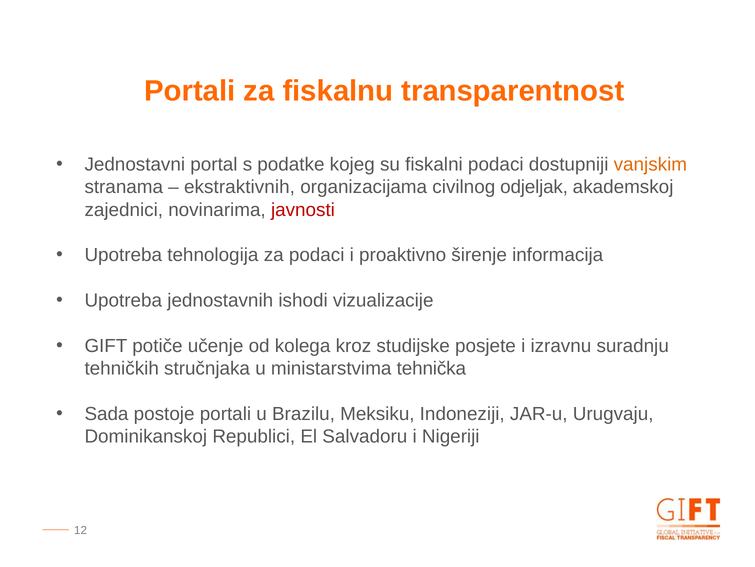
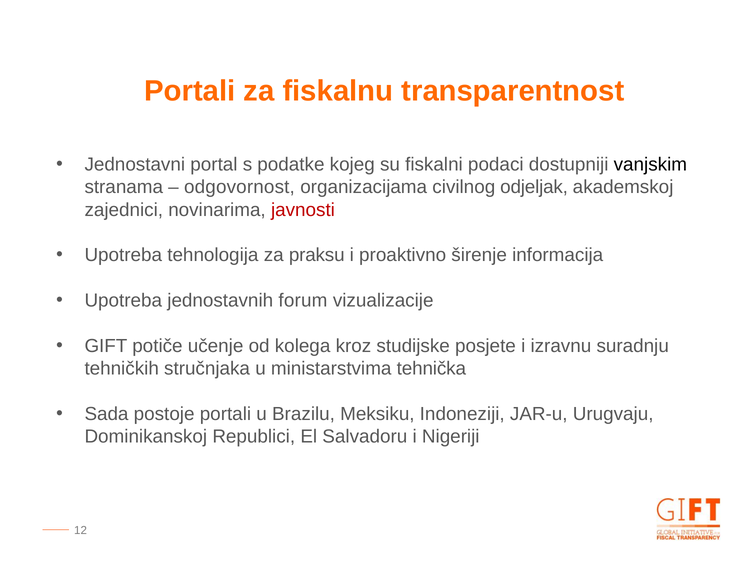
vanjskim colour: orange -> black
ekstraktivnih: ekstraktivnih -> odgovornost
za podaci: podaci -> praksu
ishodi: ishodi -> forum
